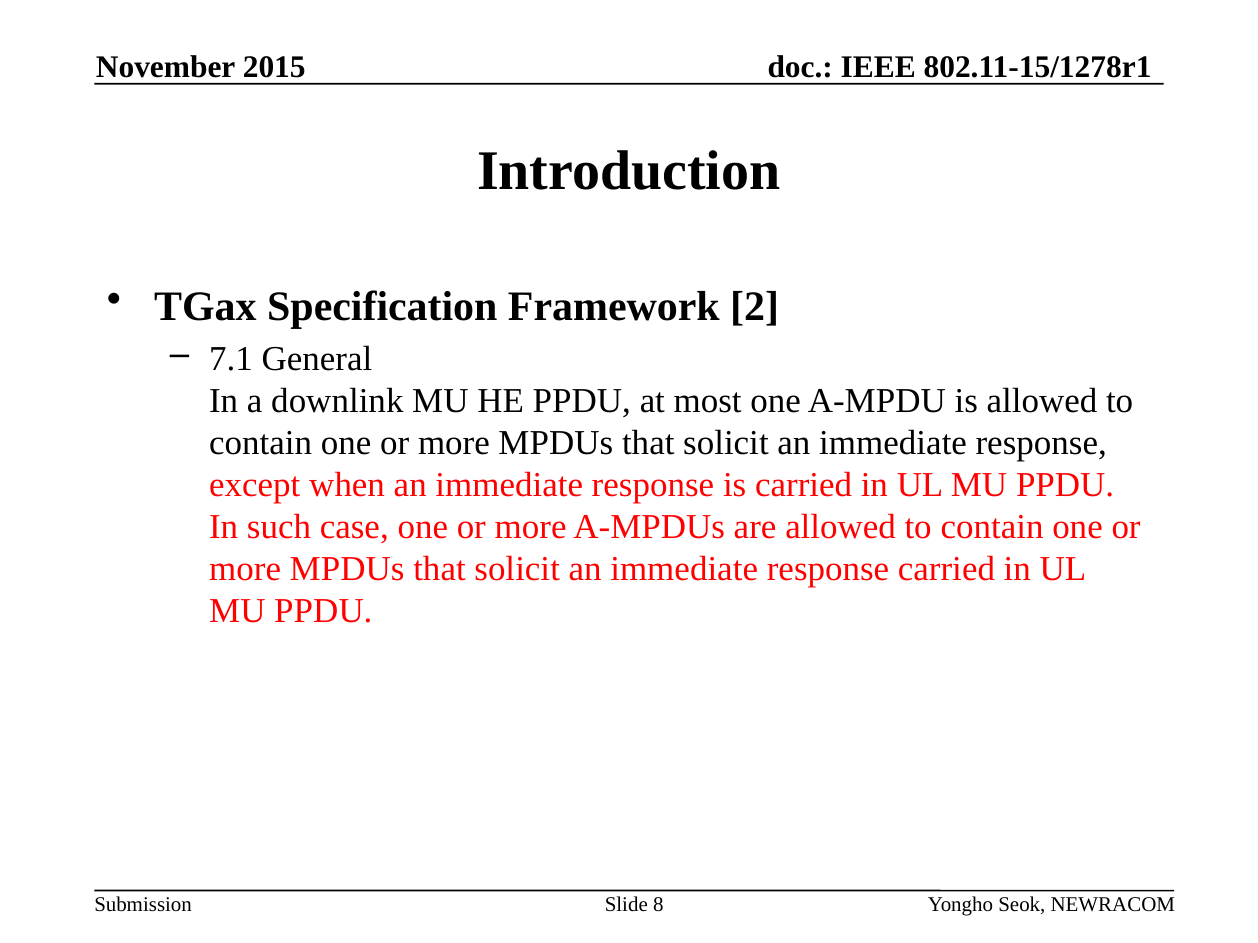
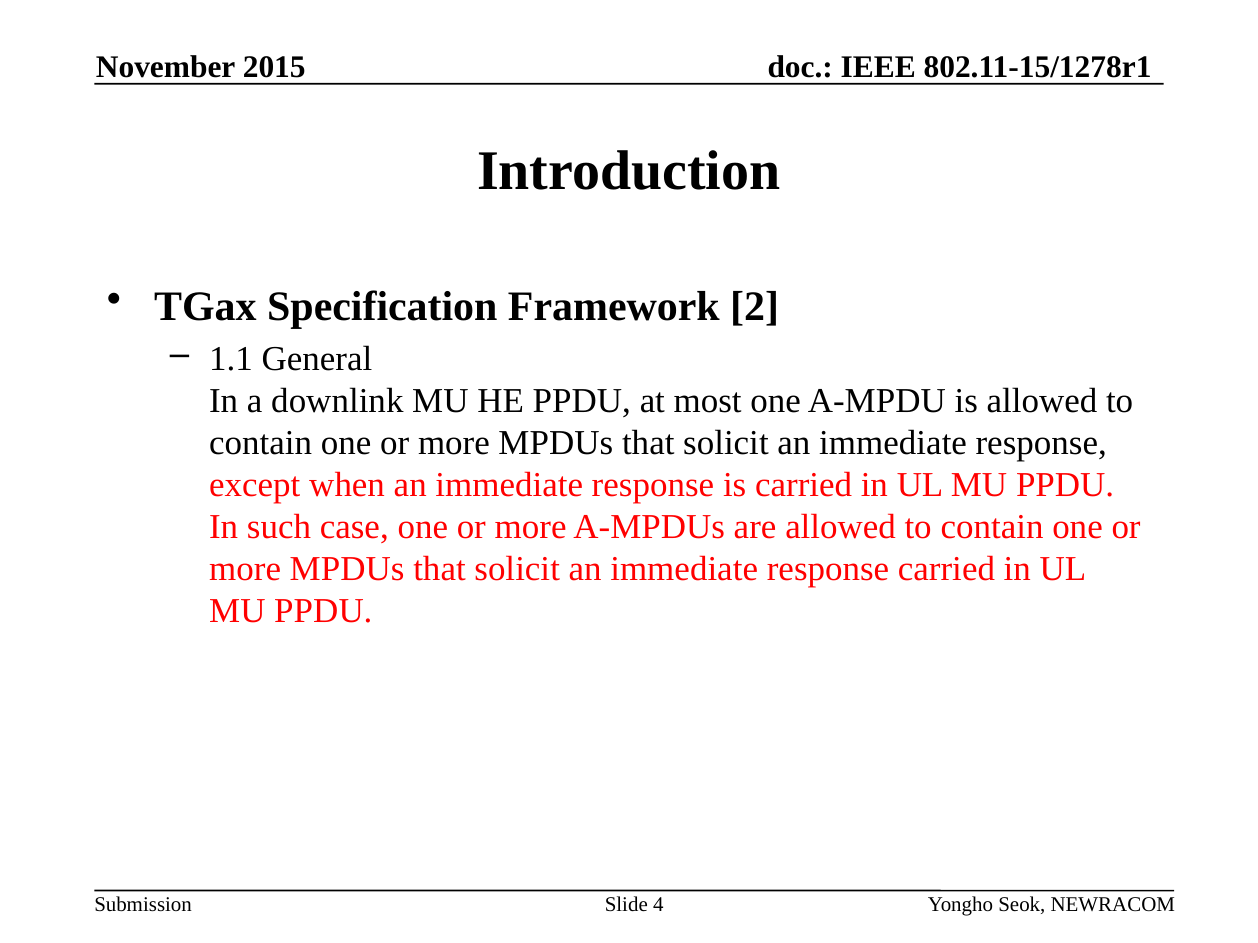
7.1: 7.1 -> 1.1
8: 8 -> 4
